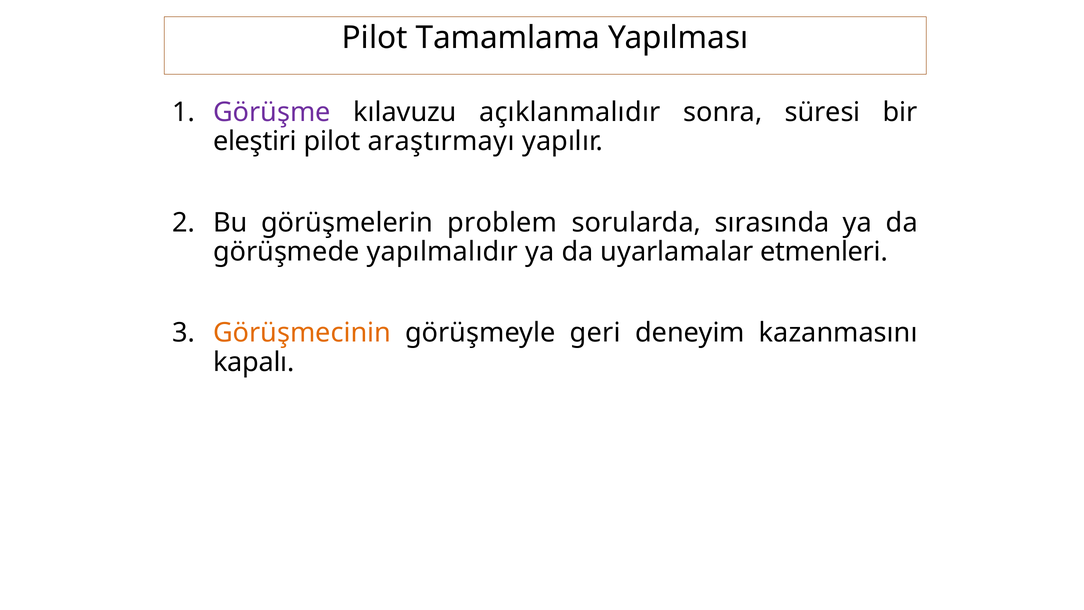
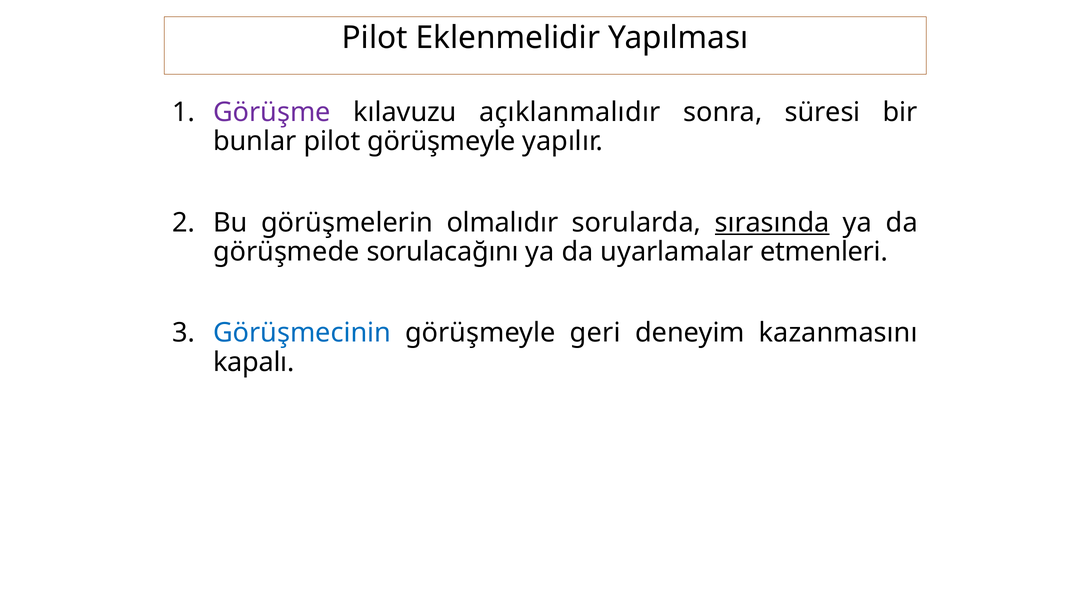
Tamamlama: Tamamlama -> Eklenmelidir
eleştiri: eleştiri -> bunlar
pilot araştırmayı: araştırmayı -> görüşmeyle
problem: problem -> olmalıdır
sırasında underline: none -> present
yapılmalıdır: yapılmalıdır -> sorulacağını
Görüşmecinin colour: orange -> blue
